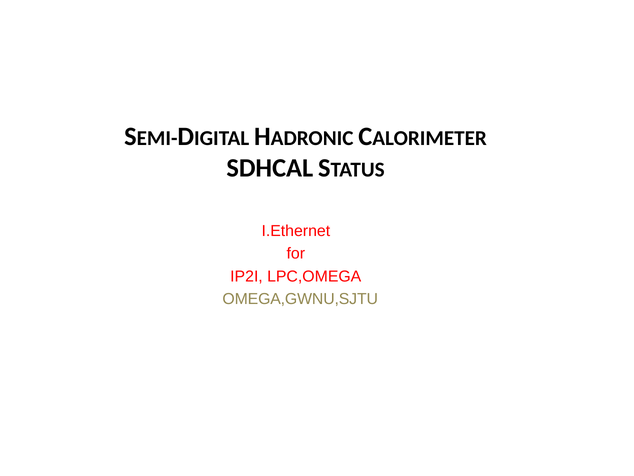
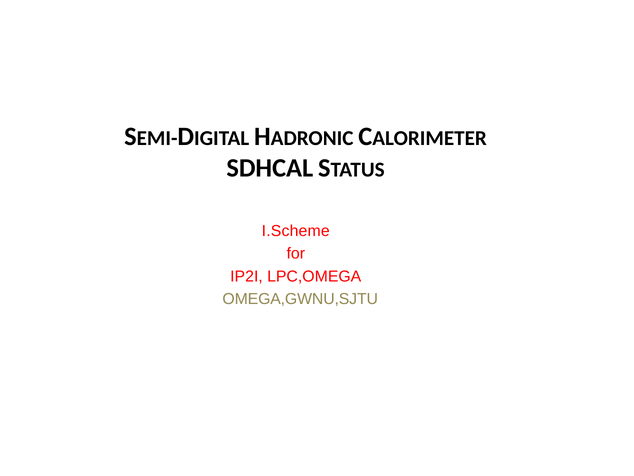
I.Ethernet: I.Ethernet -> I.Scheme
